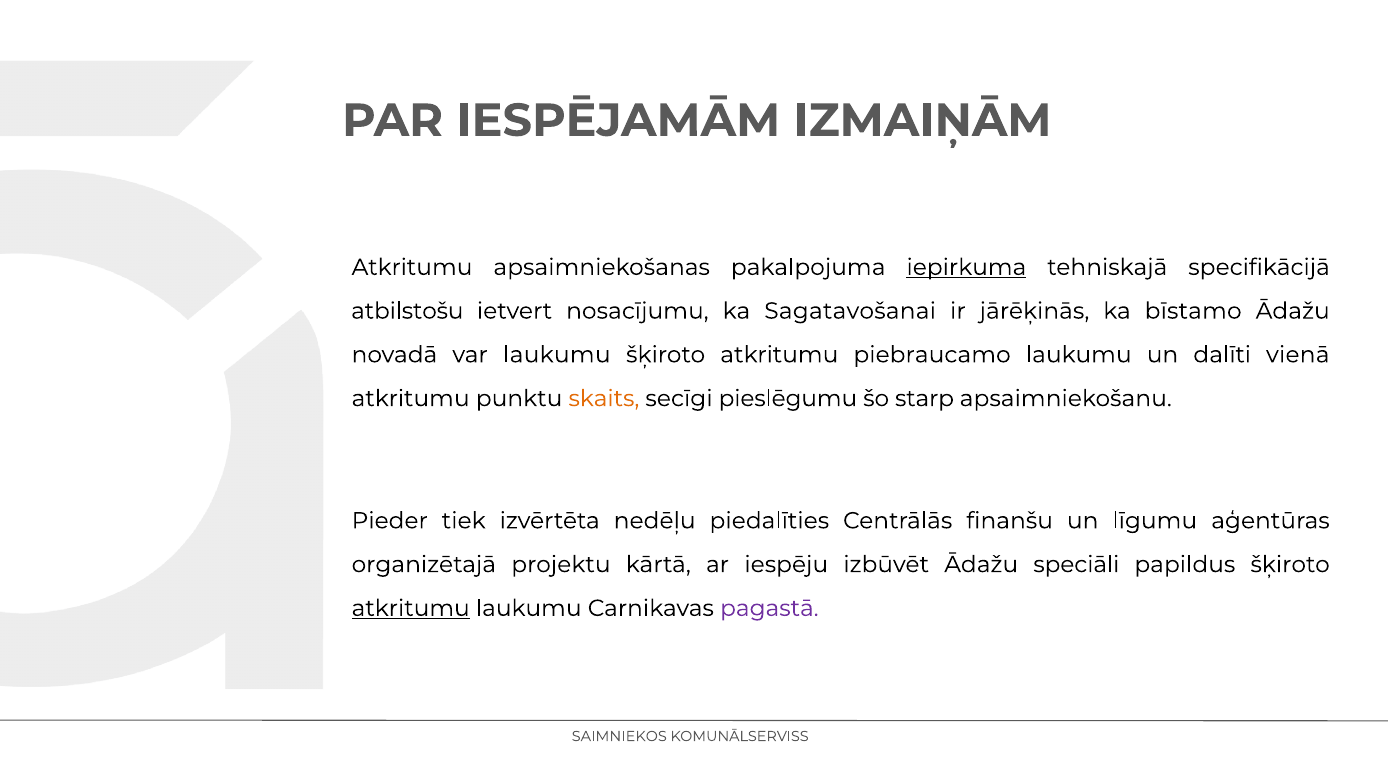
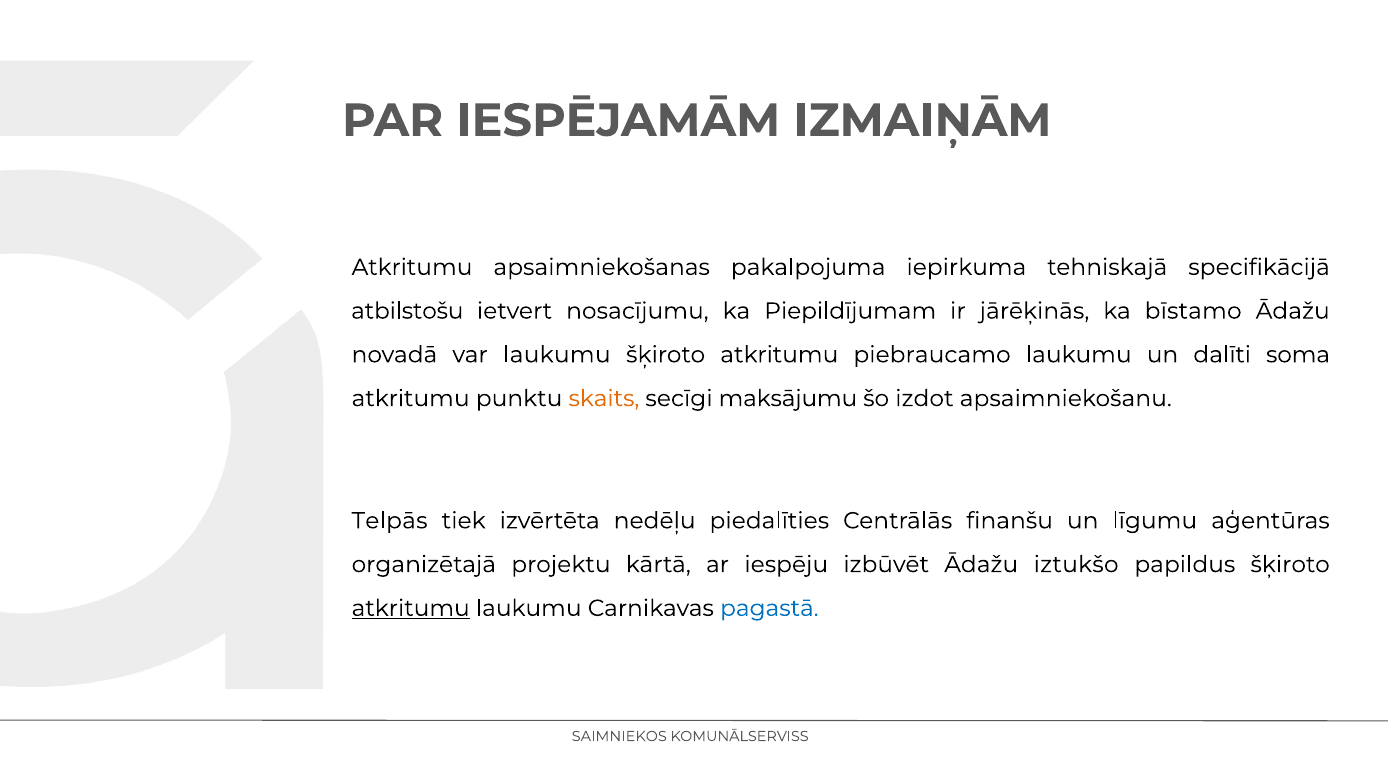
iepirkuma underline: present -> none
Sagatavošanai: Sagatavošanai -> Piepildījumam
vienā: vienā -> soma
pieslēgumu: pieslēgumu -> maksājumu
starp: starp -> izdot
Pieder: Pieder -> Telpās
speciāli: speciāli -> iztukšo
pagastā colour: purple -> blue
